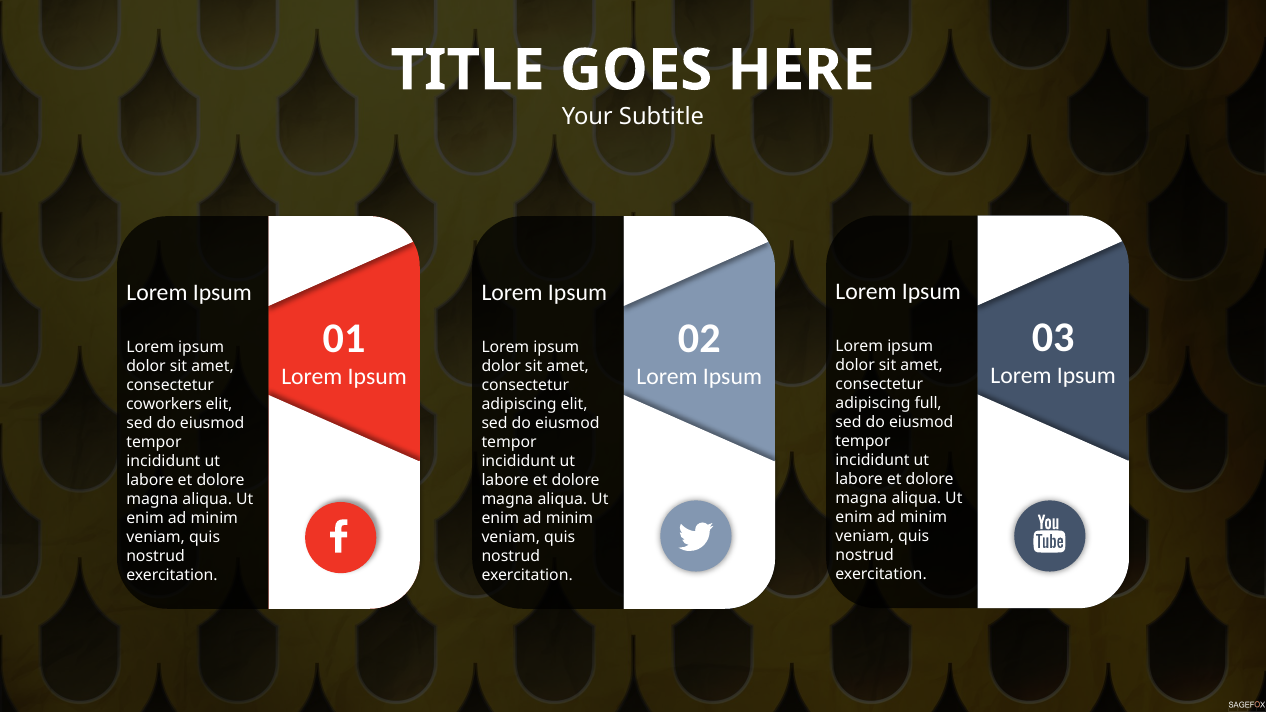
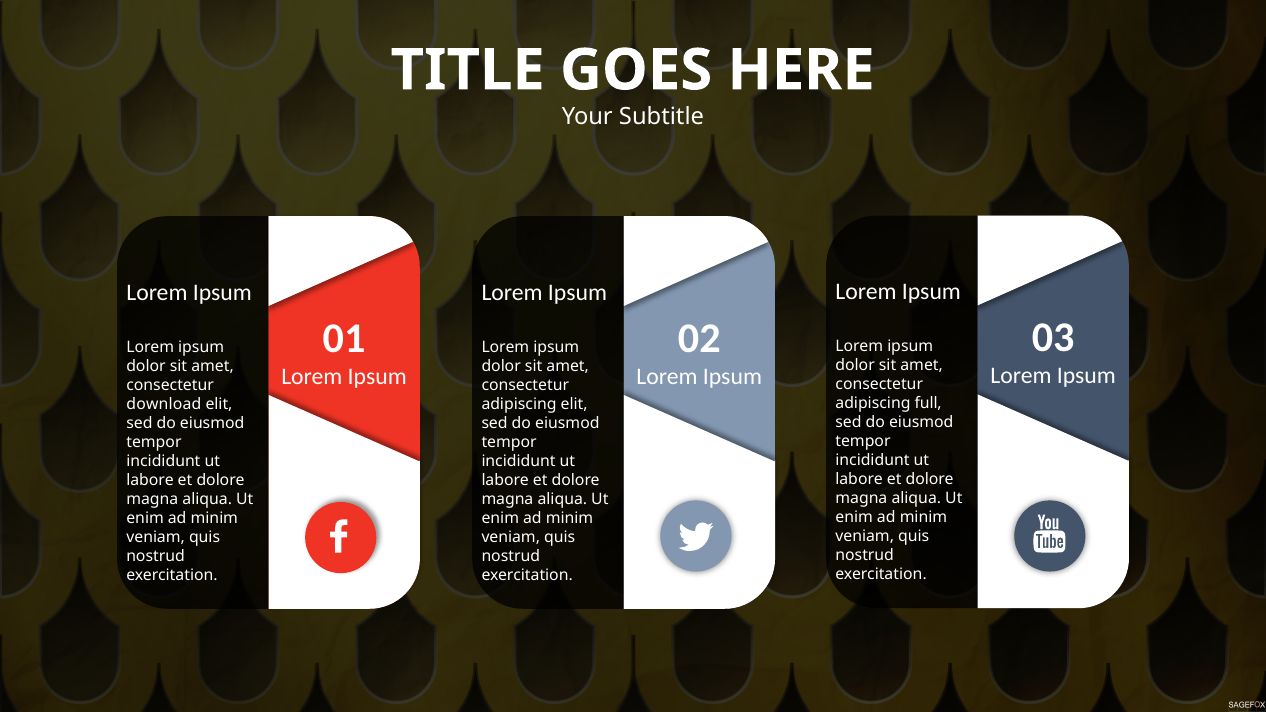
coworkers: coworkers -> download
